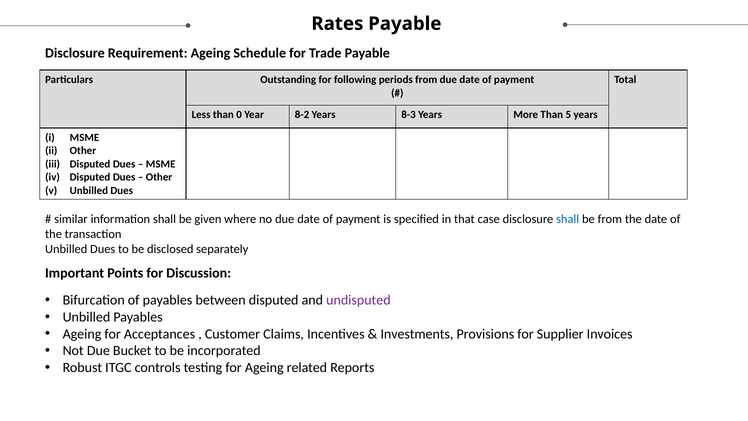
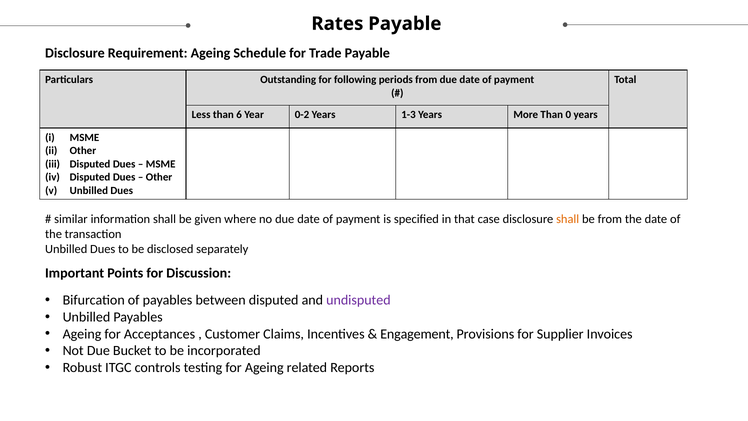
0: 0 -> 6
8-2: 8-2 -> 0-2
8-3: 8-3 -> 1-3
5: 5 -> 0
shall at (568, 219) colour: blue -> orange
Investments: Investments -> Engagement
